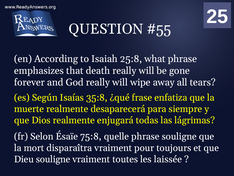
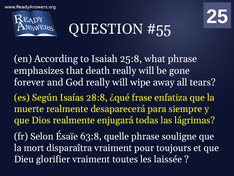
35:8: 35:8 -> 28:8
75:8: 75:8 -> 63:8
Dieu souligne: souligne -> glorifier
